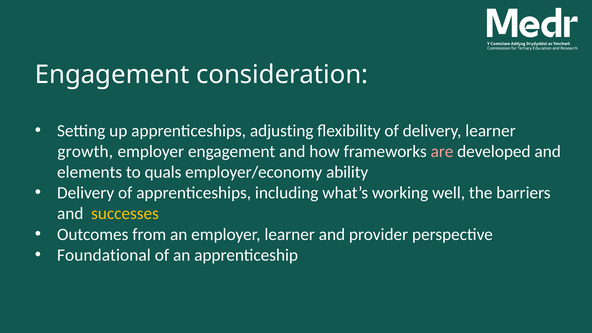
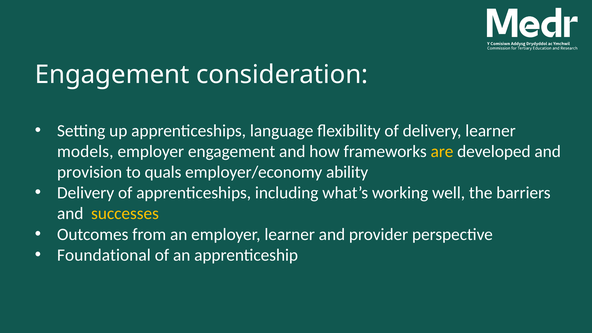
adjusting: adjusting -> language
growth: growth -> models
are colour: pink -> yellow
elements: elements -> provision
